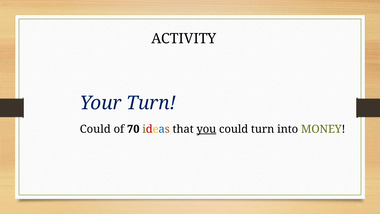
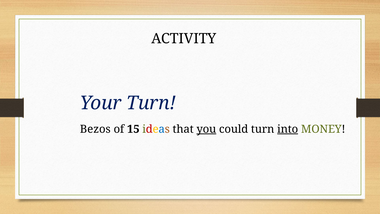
Could at (95, 129): Could -> Bezos
70: 70 -> 15
into underline: none -> present
